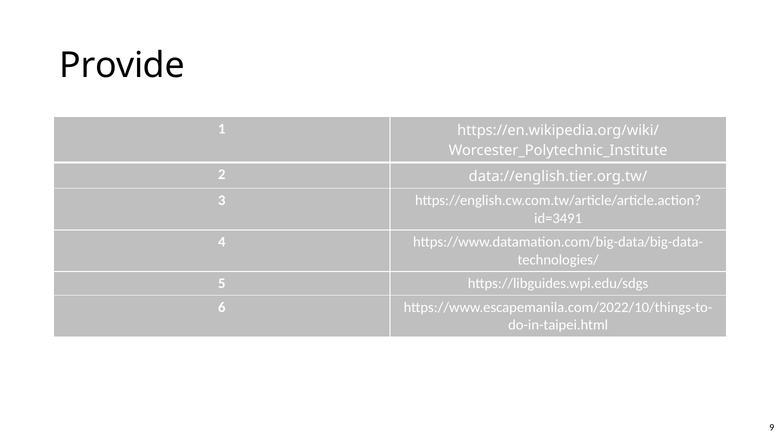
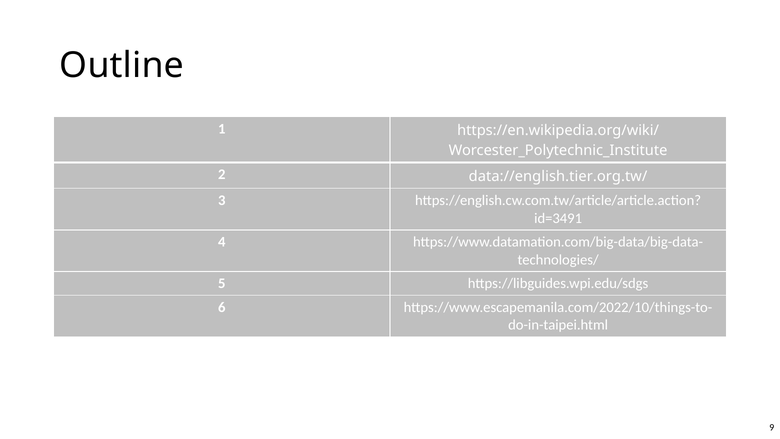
Provide: Provide -> Outline
